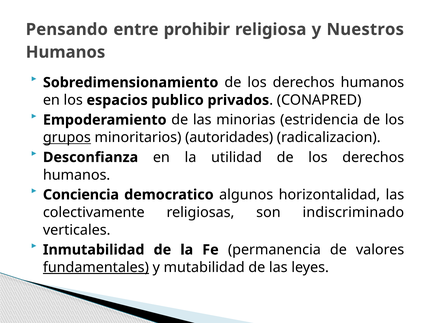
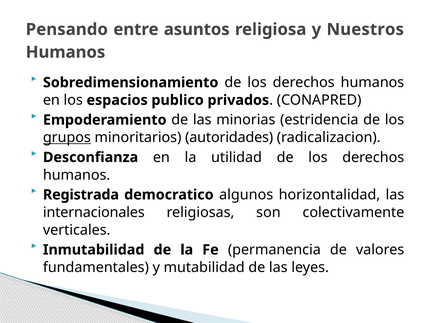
prohibir: prohibir -> asuntos
Conciencia: Conciencia -> Registrada
colectivamente: colectivamente -> internacionales
indiscriminado: indiscriminado -> colectivamente
fundamentales underline: present -> none
